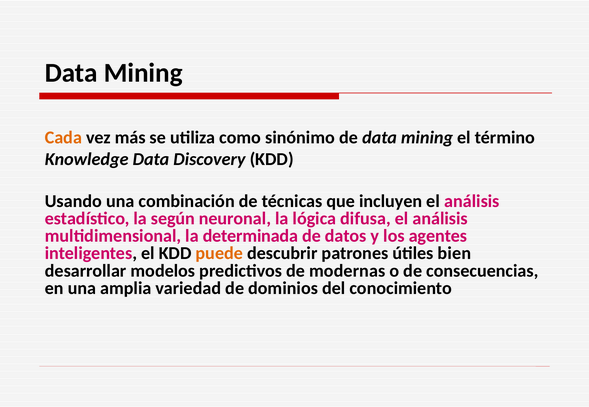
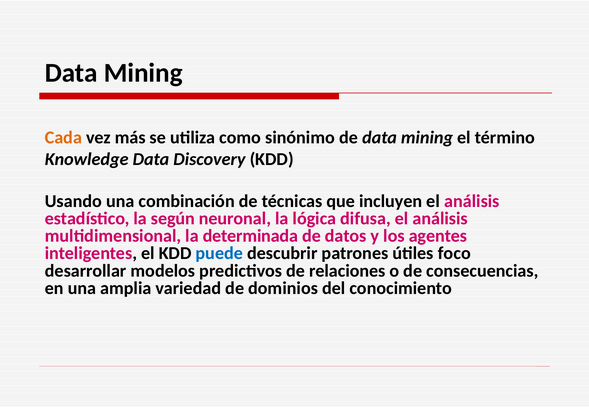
puede colour: orange -> blue
bien: bien -> foco
modernas: modernas -> relaciones
